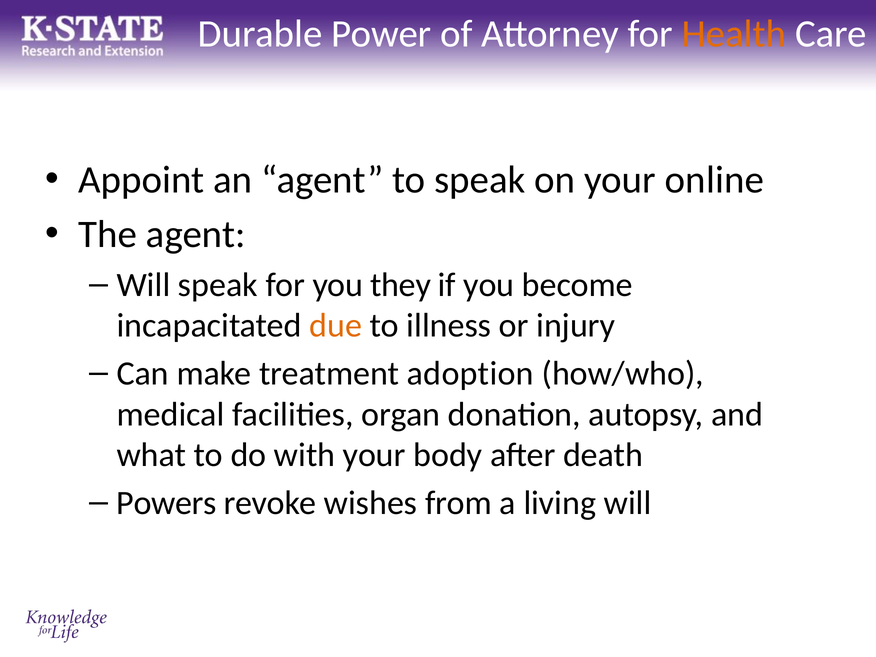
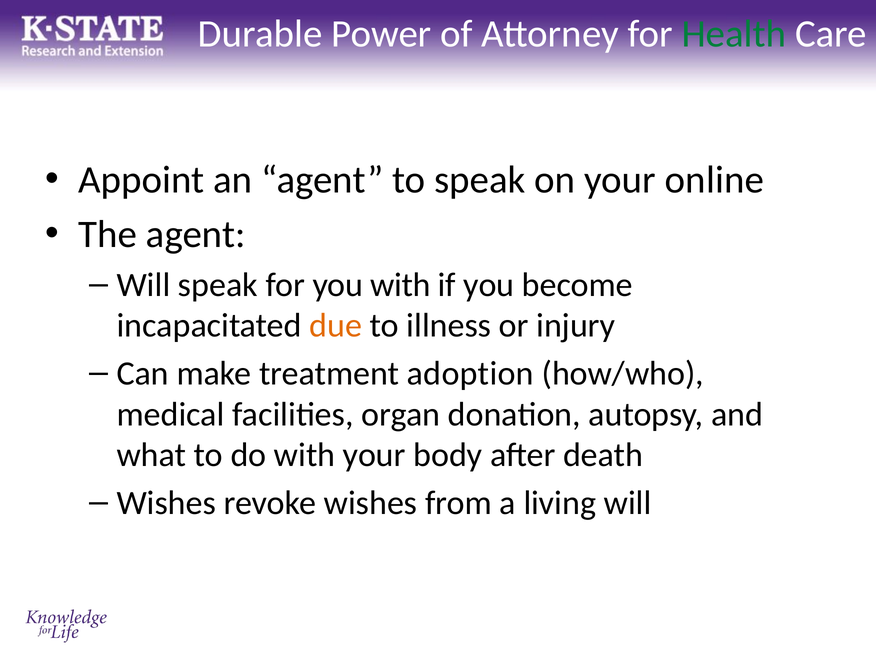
Health colour: orange -> green
you they: they -> with
Powers at (167, 503): Powers -> Wishes
